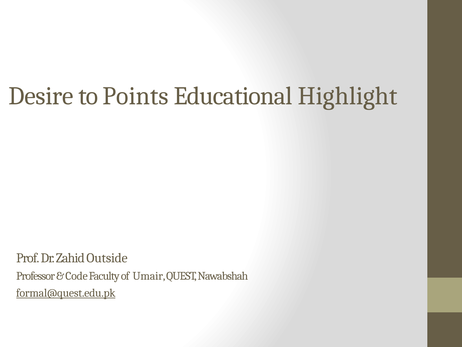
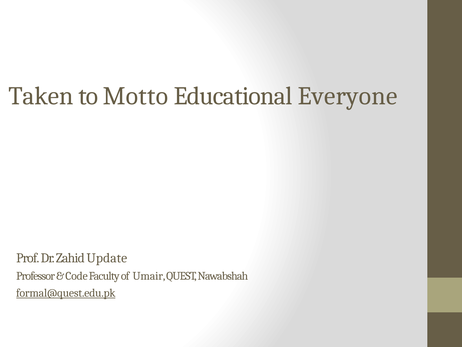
Desire: Desire -> Taken
Points: Points -> Motto
Highlight: Highlight -> Everyone
Outside: Outside -> Update
